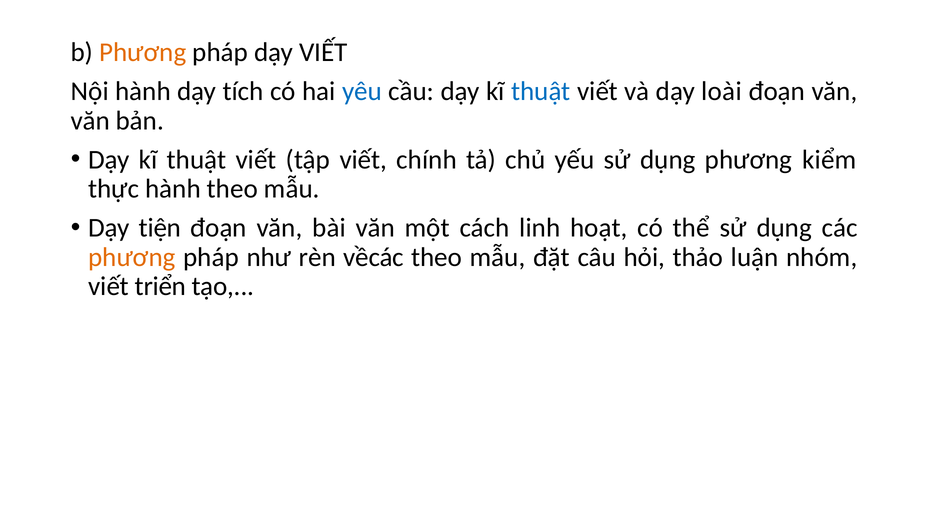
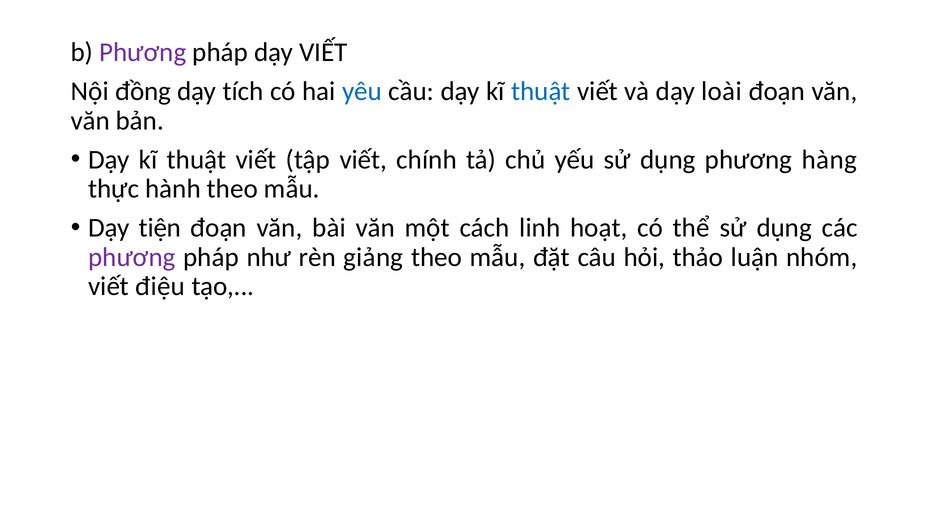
Phương at (143, 52) colour: orange -> purple
Nội hành: hành -> đồng
kiểm: kiểm -> hàng
phương at (132, 257) colour: orange -> purple
vềcác: vềcác -> giảng
triển: triển -> điệu
